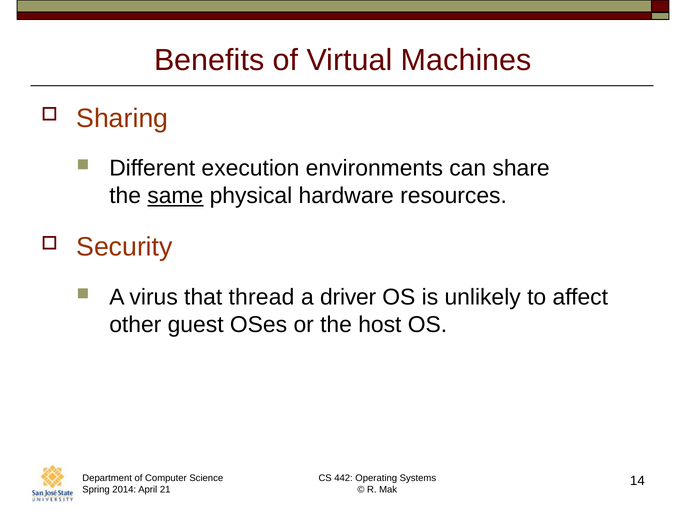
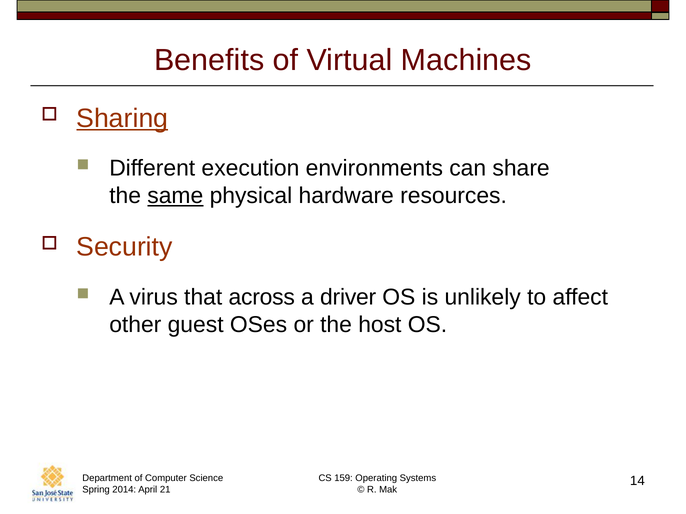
Sharing underline: none -> present
thread: thread -> across
442: 442 -> 159
